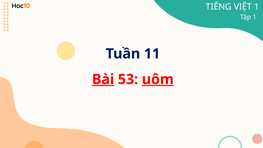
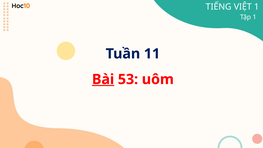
uôm underline: present -> none
